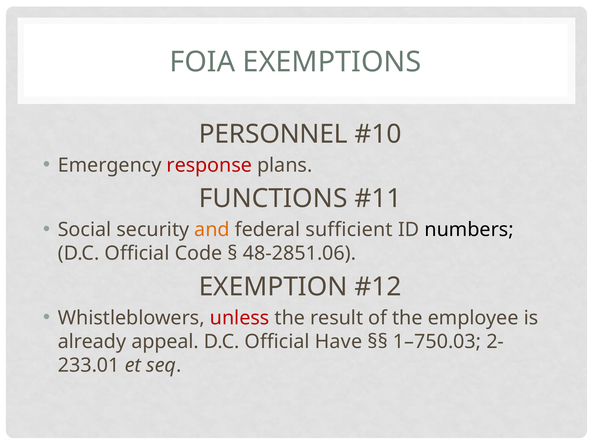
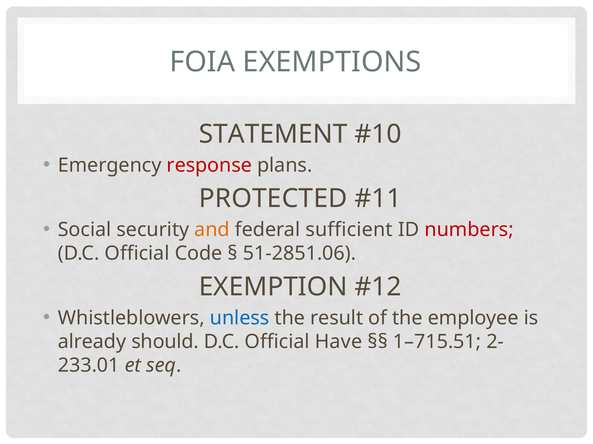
PERSONNEL: PERSONNEL -> STATEMENT
FUNCTIONS: FUNCTIONS -> PROTECTED
numbers colour: black -> red
48-2851.06: 48-2851.06 -> 51-2851.06
unless colour: red -> blue
appeal: appeal -> should
1–750.03: 1–750.03 -> 1–715.51
